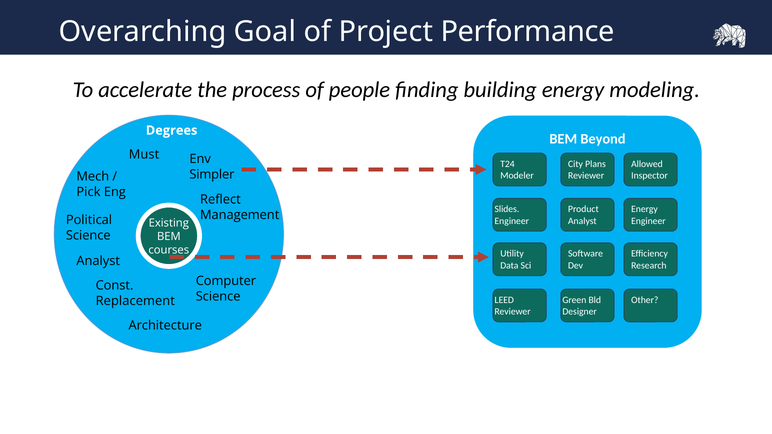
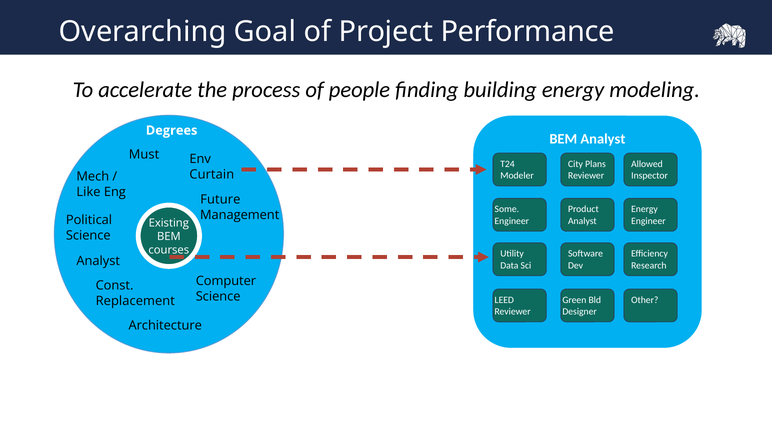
BEM Beyond: Beyond -> Analyst
Simpler: Simpler -> Curtain
Pick: Pick -> Like
Reflect: Reflect -> Future
Slides: Slides -> Some
